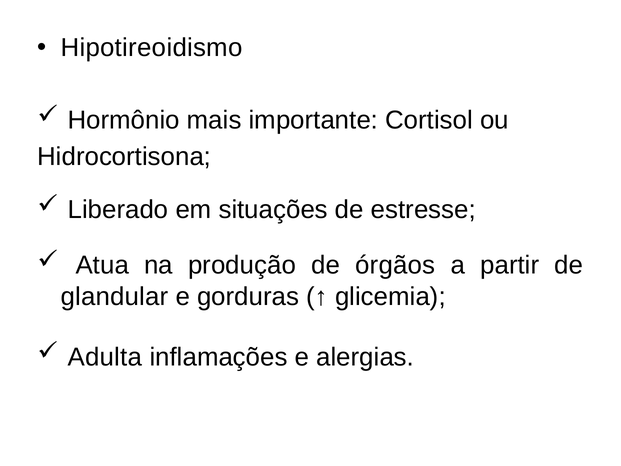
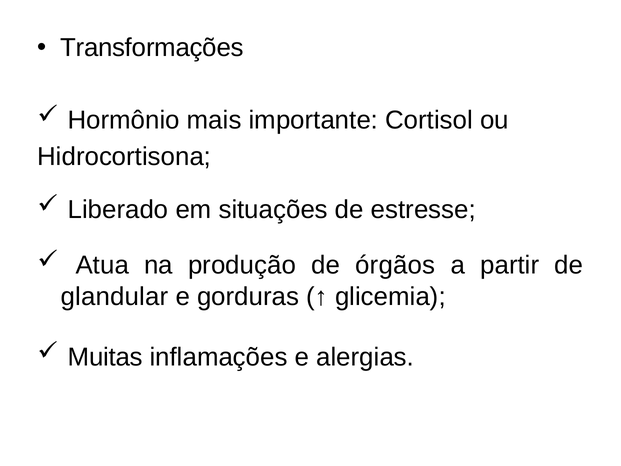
Hipotireoidismo: Hipotireoidismo -> Transformações
Adulta: Adulta -> Muitas
